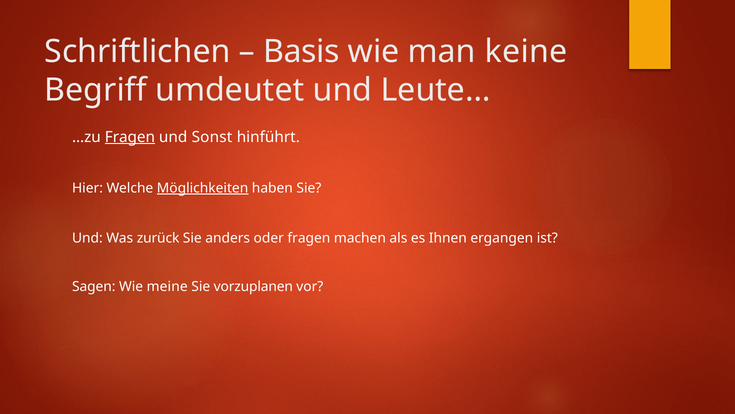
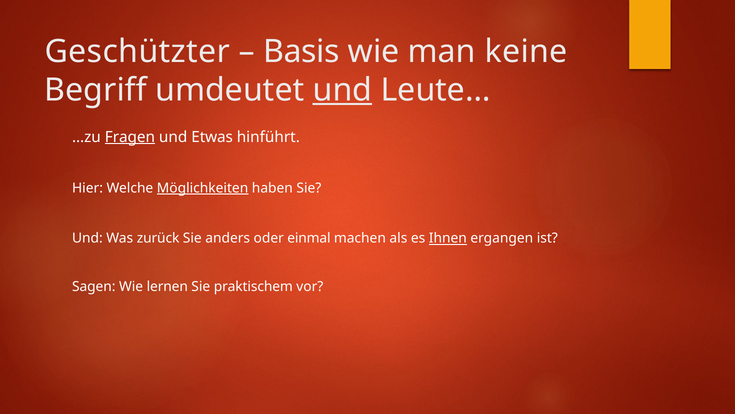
Schriftlichen: Schriftlichen -> Geschützter
und at (342, 90) underline: none -> present
Sonst: Sonst -> Etwas
oder fragen: fragen -> einmal
Ihnen underline: none -> present
meine: meine -> lernen
vorzuplanen: vorzuplanen -> praktischem
